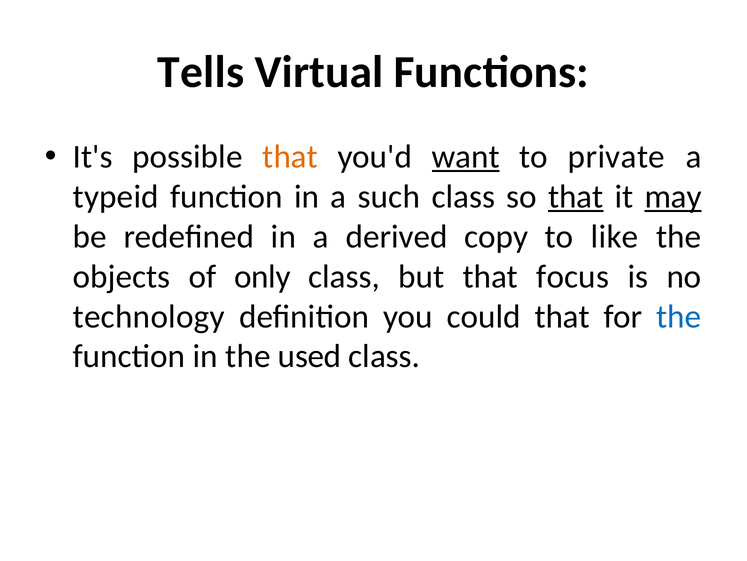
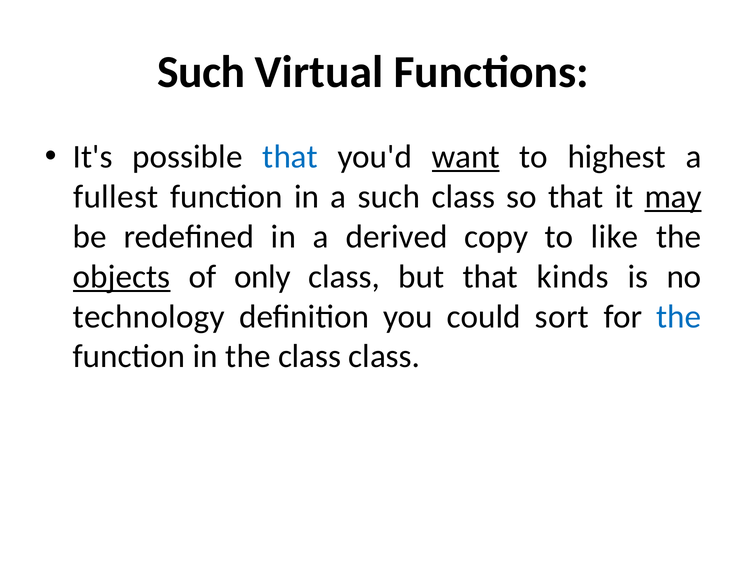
Tells at (201, 72): Tells -> Such
that at (290, 157) colour: orange -> blue
private: private -> highest
typeid: typeid -> fullest
that at (576, 197) underline: present -> none
objects underline: none -> present
focus: focus -> kinds
could that: that -> sort
the used: used -> class
